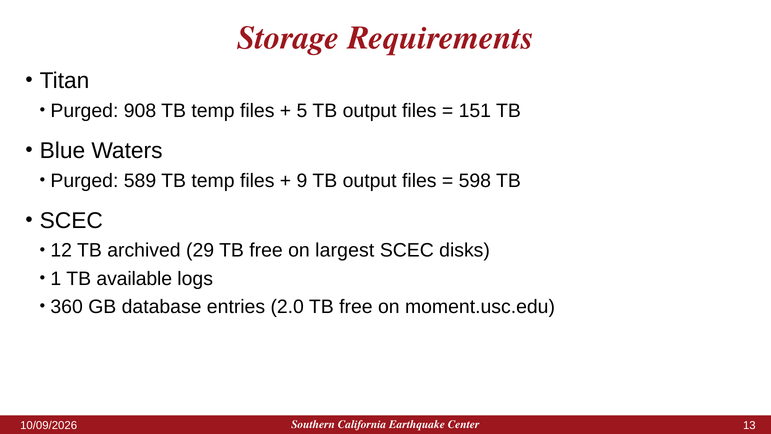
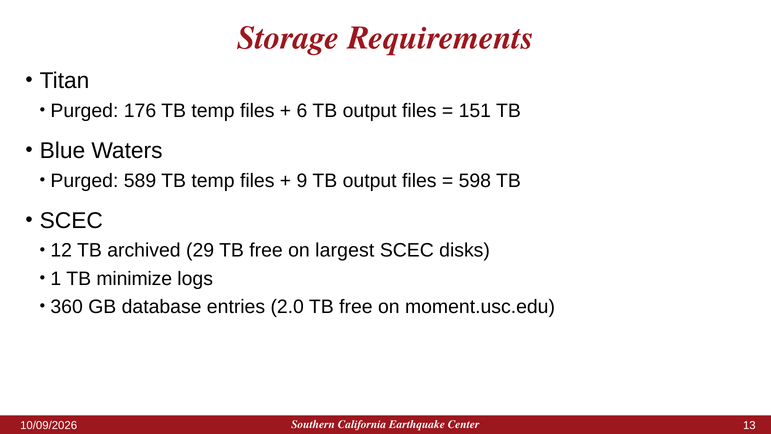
908: 908 -> 176
5: 5 -> 6
available: available -> minimize
